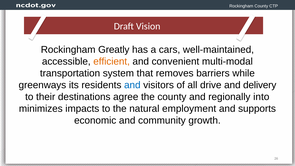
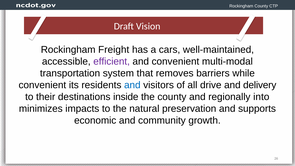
Greatly: Greatly -> Freight
efficient colour: orange -> purple
greenways at (42, 85): greenways -> convenient
agree: agree -> inside
employment: employment -> preservation
